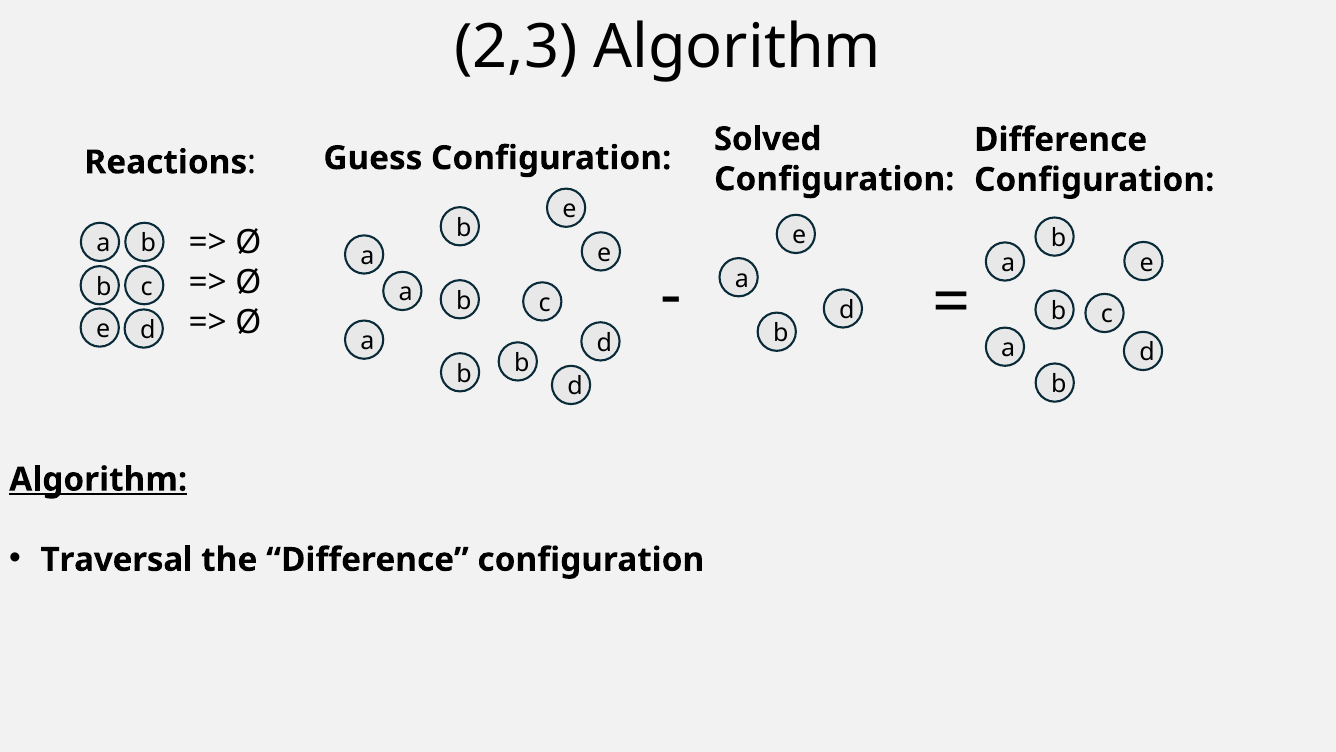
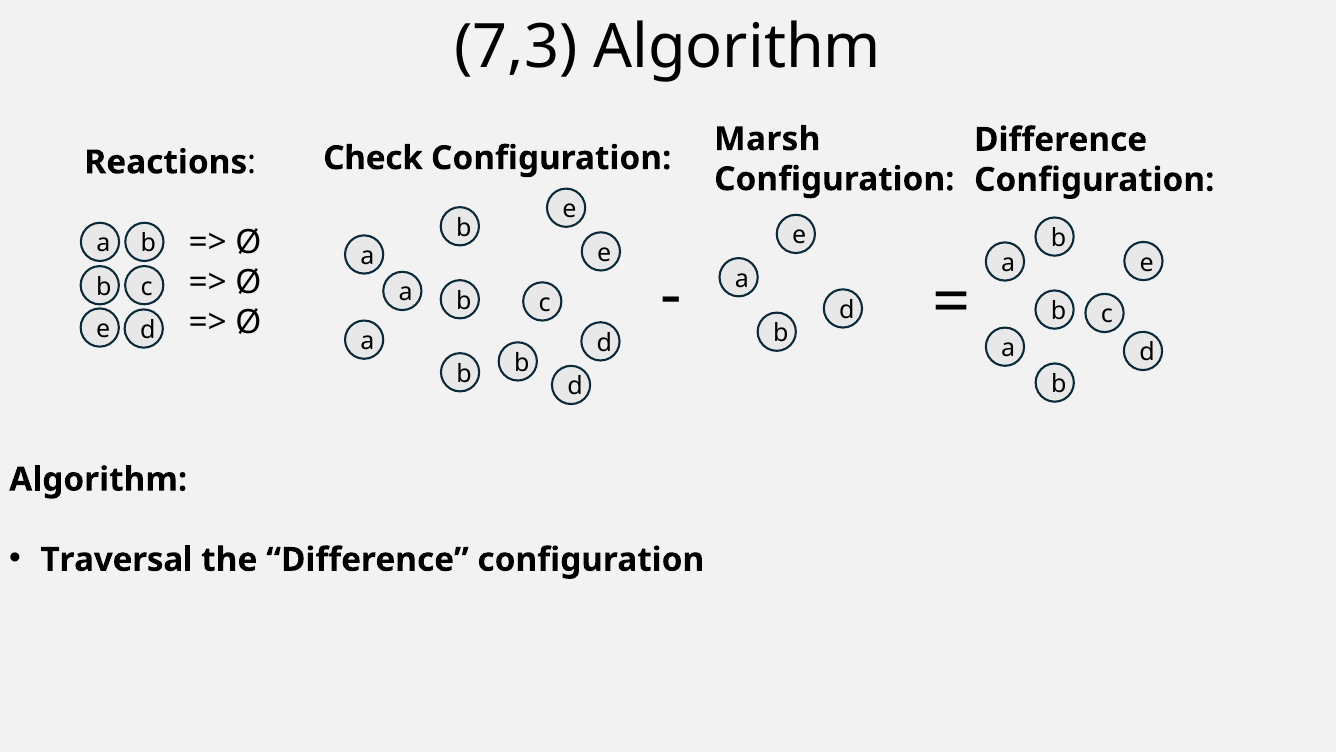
2,3: 2,3 -> 7,3
Solved: Solved -> Marsh
Guess: Guess -> Check
Algorithm at (98, 479) underline: present -> none
